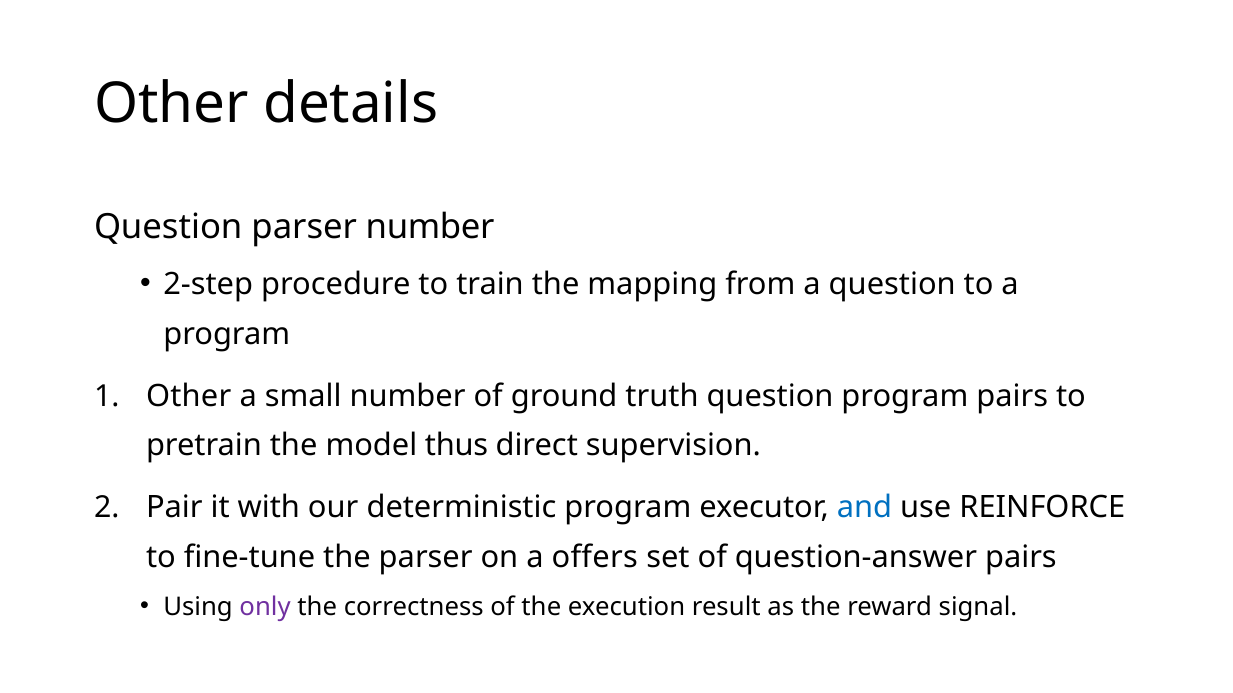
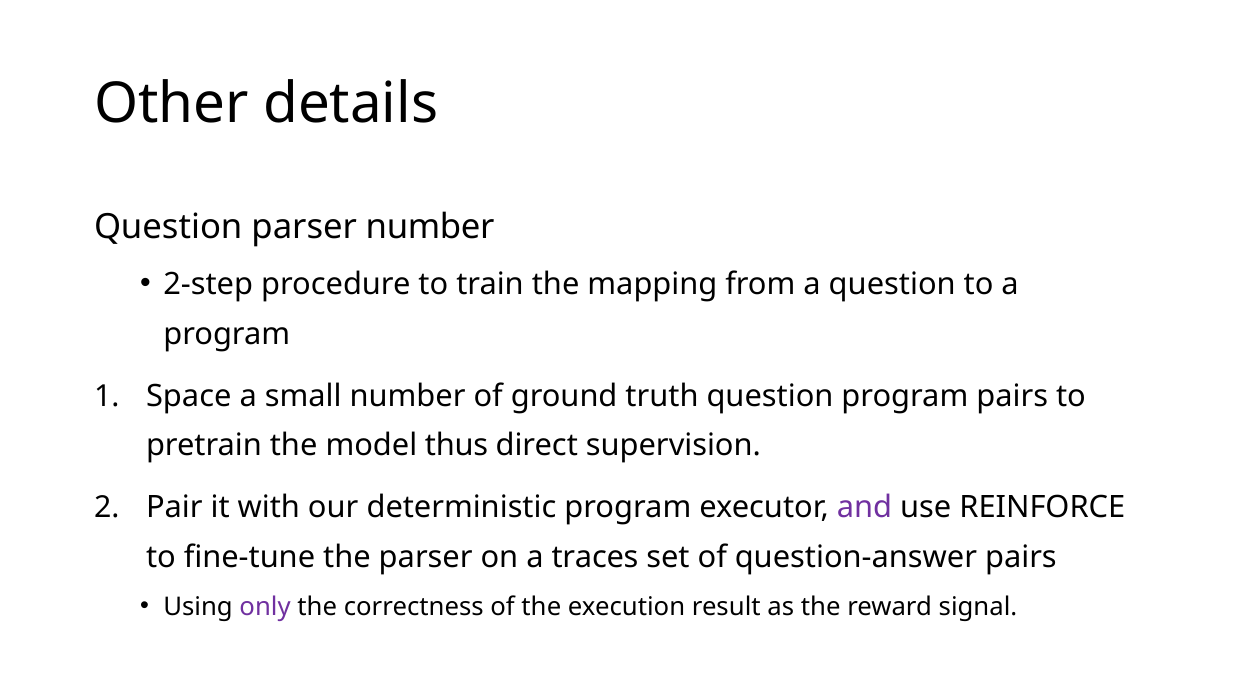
Other at (189, 396): Other -> Space
and colour: blue -> purple
offers: offers -> traces
